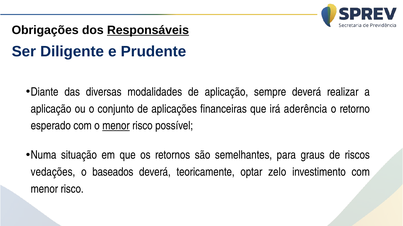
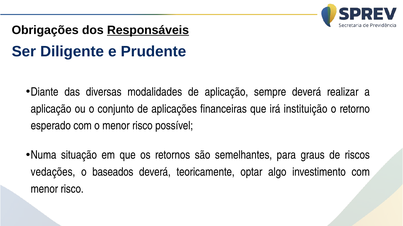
aderência: aderência -> instituição
menor at (116, 126) underline: present -> none
zelo: zelo -> algo
